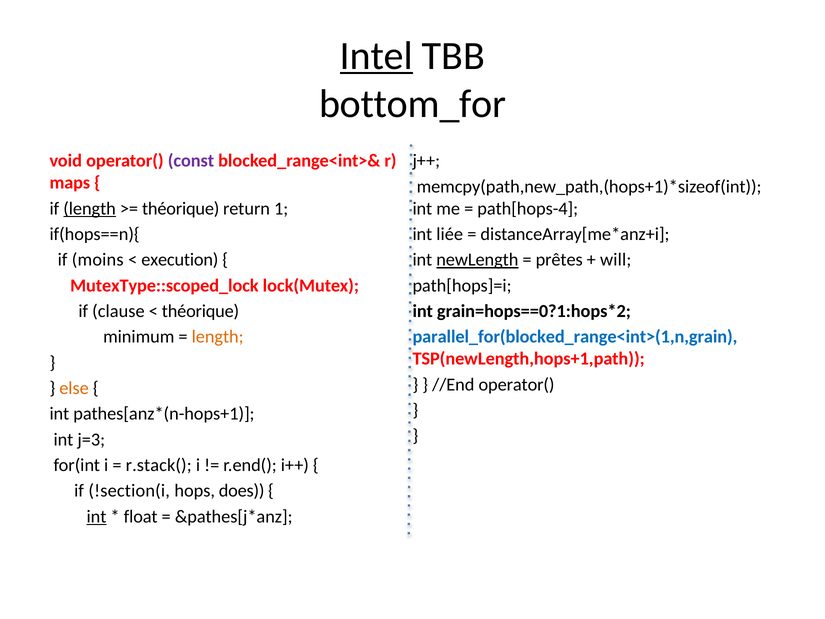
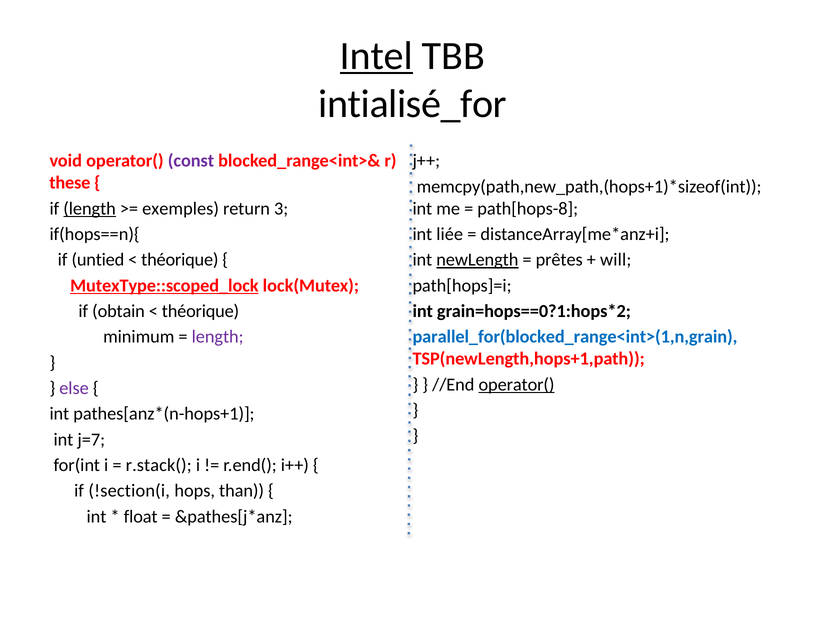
bottom_for: bottom_for -> intialisé_for
maps: maps -> these
théorique at (181, 208): théorique -> exemples
1: 1 -> 3
path[hops-4: path[hops-4 -> path[hops-8
moins: moins -> untied
execution at (180, 260): execution -> théorique
MutexType::scoped_lock underline: none -> present
clause: clause -> obtain
length at (218, 337) colour: orange -> purple
operator( at (517, 384) underline: none -> present
else colour: orange -> purple
j=3: j=3 -> j=7
does: does -> than
int at (97, 516) underline: present -> none
